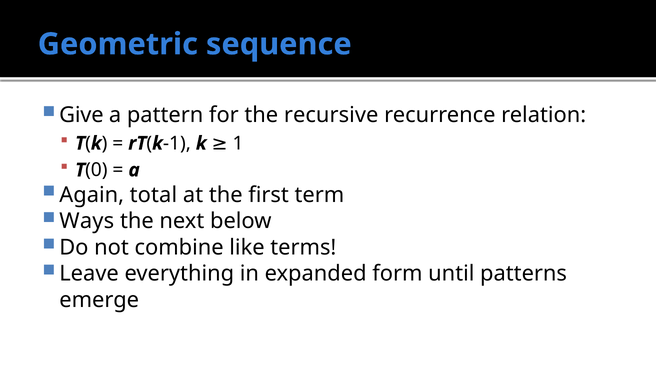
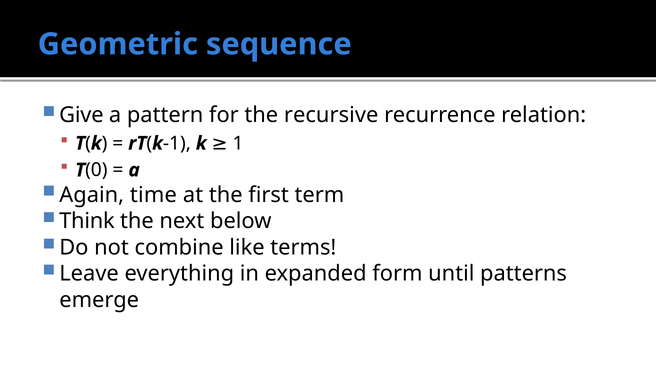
total: total -> time
Ways: Ways -> Think
